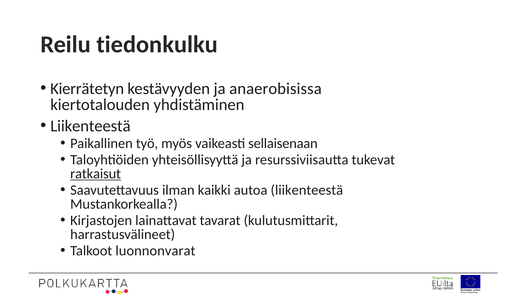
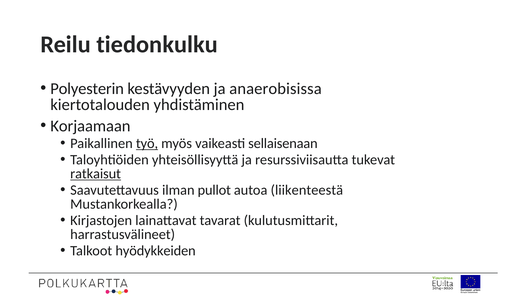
Kierrätetyn: Kierrätetyn -> Polyesterin
Liikenteestä at (90, 126): Liikenteestä -> Korjaamaan
työ underline: none -> present
kaikki: kaikki -> pullot
luonnonvarat: luonnonvarat -> hyödykkeiden
